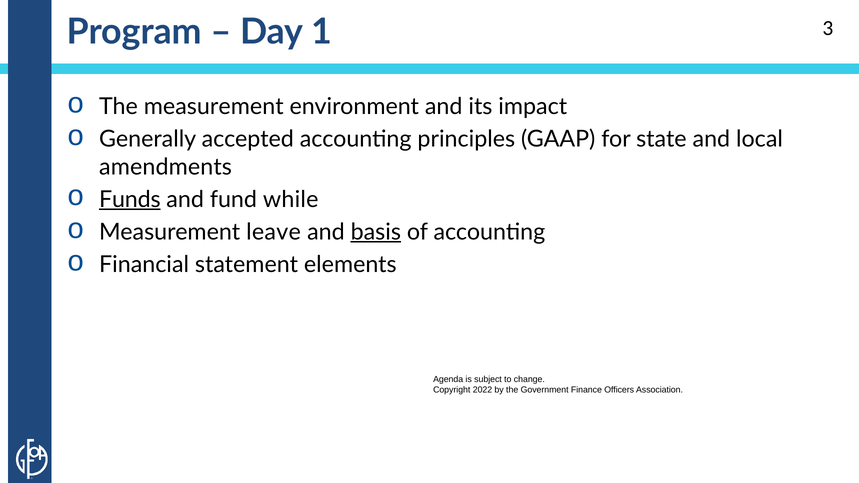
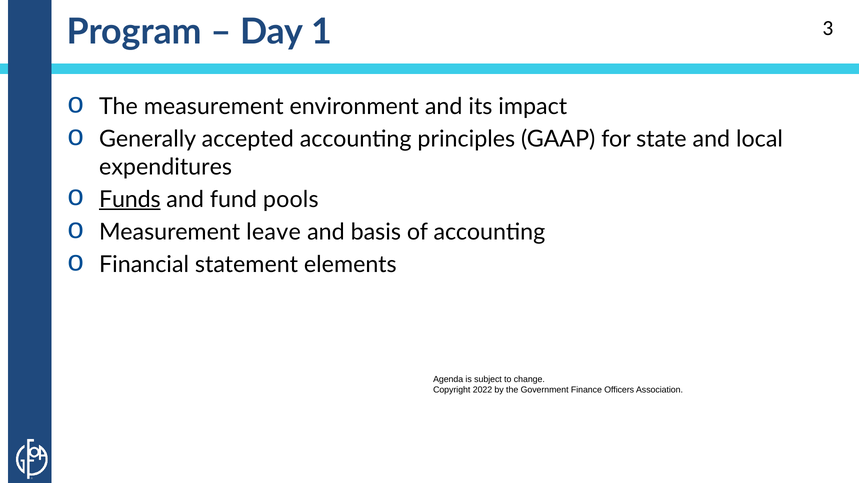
amendments: amendments -> expenditures
while: while -> pools
basis underline: present -> none
